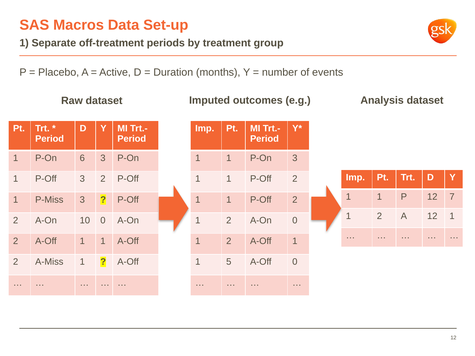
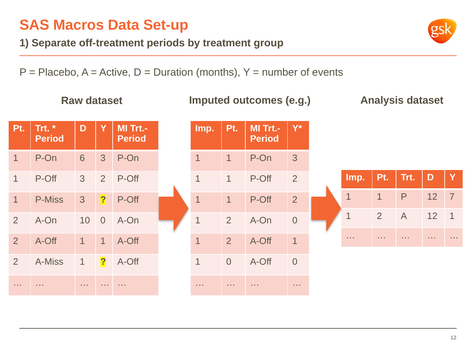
1 5: 5 -> 0
